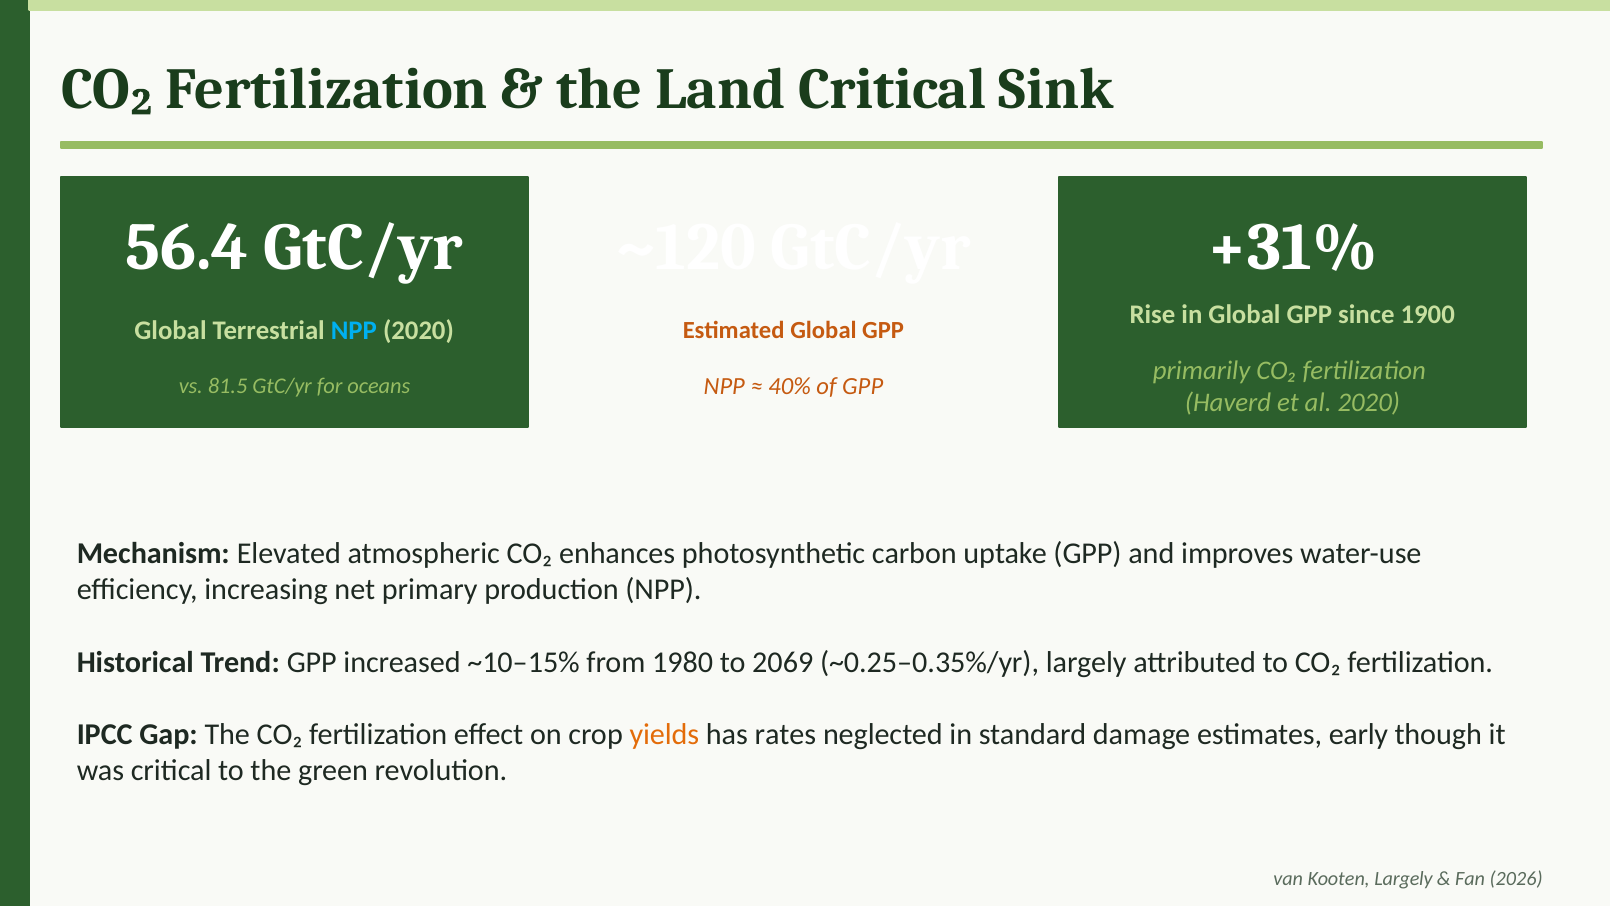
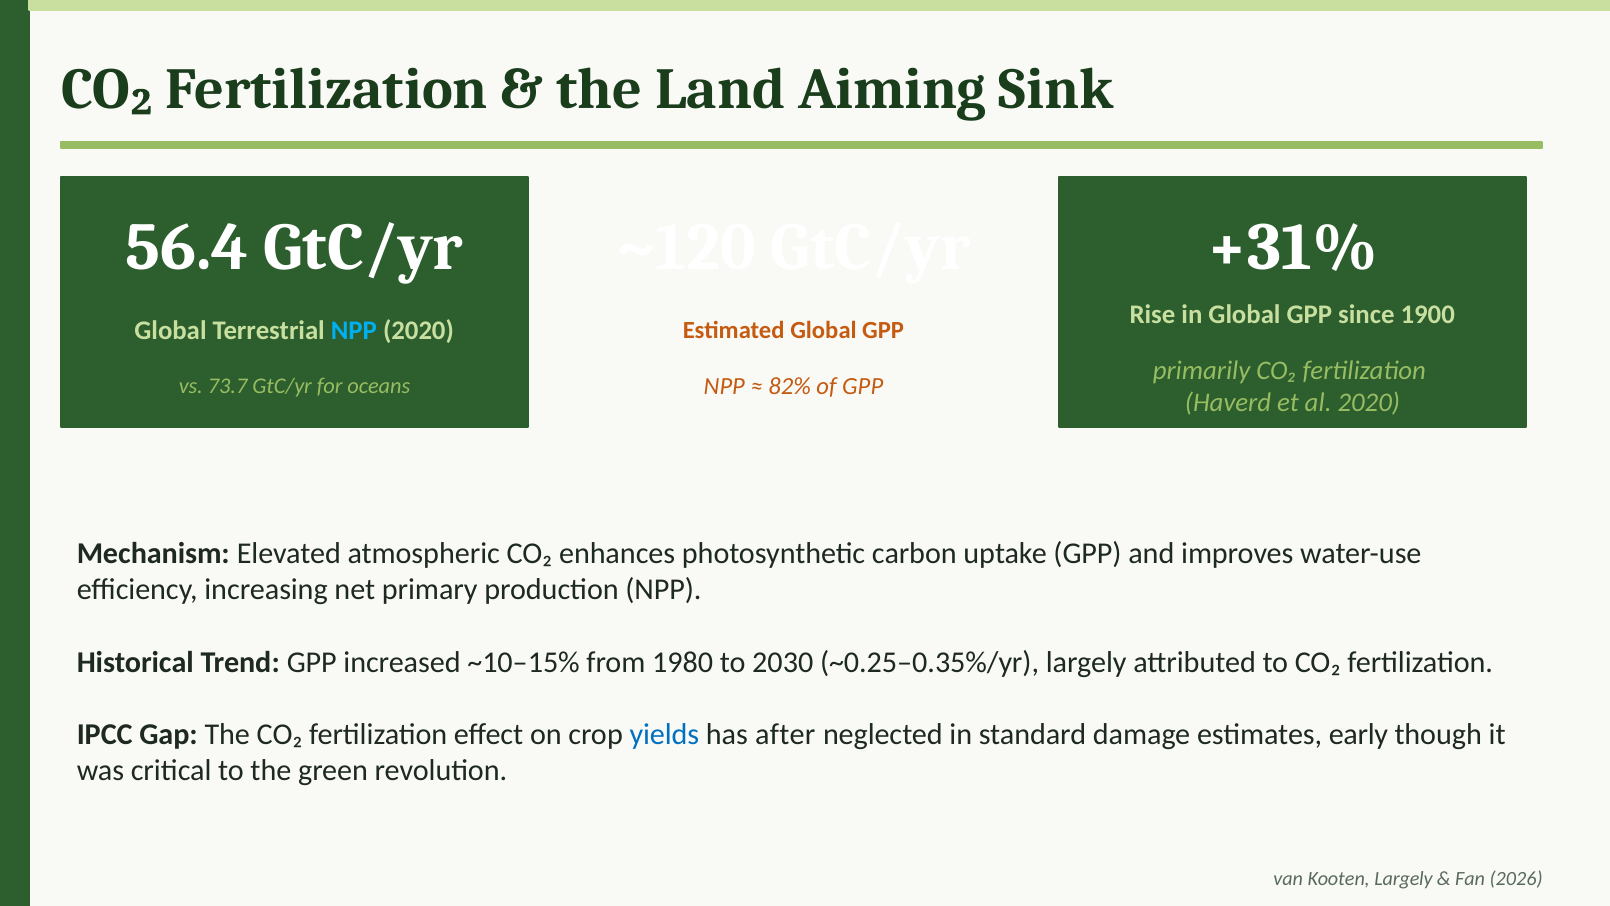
Land Critical: Critical -> Aiming
40%: 40% -> 82%
81.5: 81.5 -> 73.7
2069: 2069 -> 2030
yields colour: orange -> blue
rates: rates -> after
